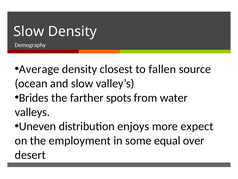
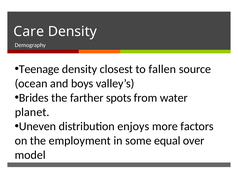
Slow at (29, 31): Slow -> Care
Average: Average -> Teenage
and slow: slow -> boys
valleys: valleys -> planet
expect: expect -> factors
desert: desert -> model
